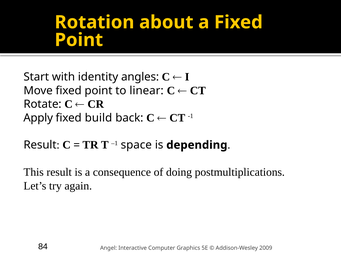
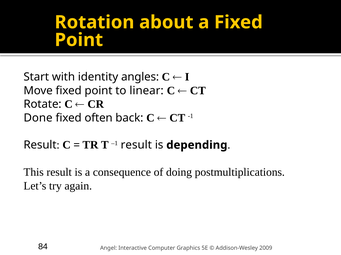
Apply: Apply -> Done
build: build -> often
–1 space: space -> result
